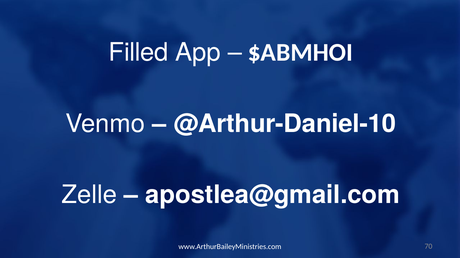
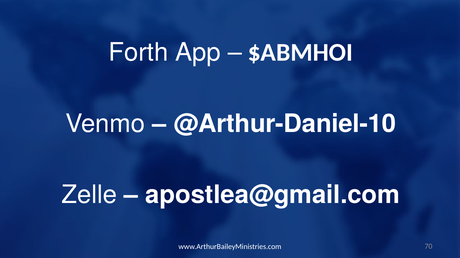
Filled: Filled -> Forth
